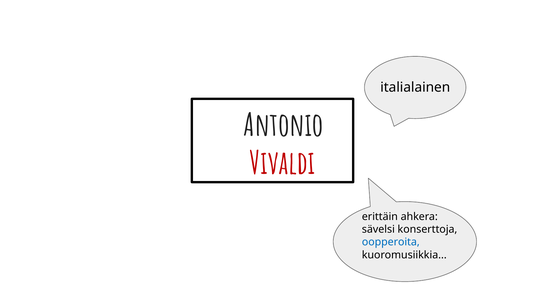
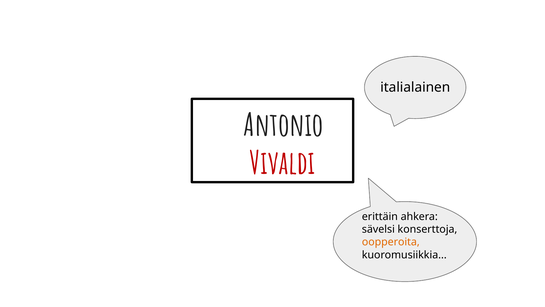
oopperoita colour: blue -> orange
